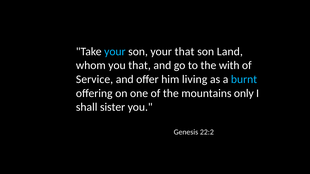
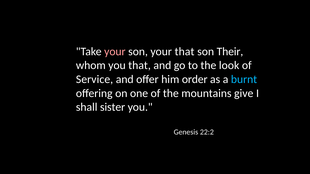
your at (115, 52) colour: light blue -> pink
Land: Land -> Their
with: with -> look
living: living -> order
only: only -> give
